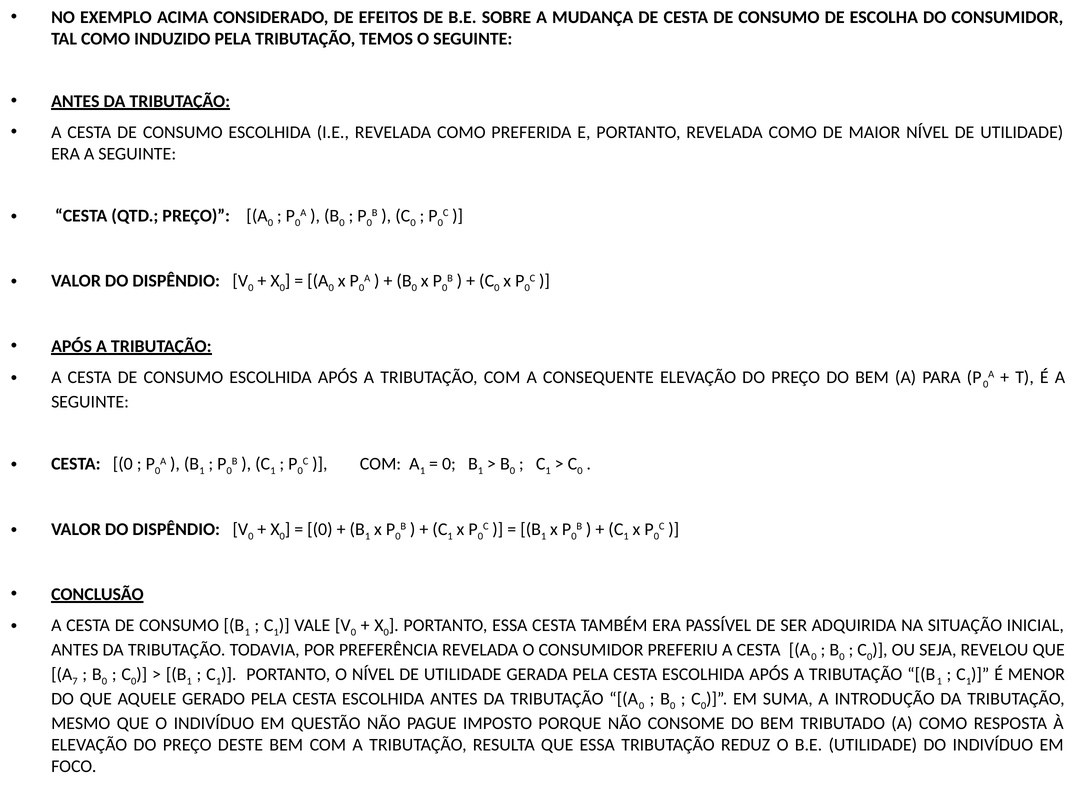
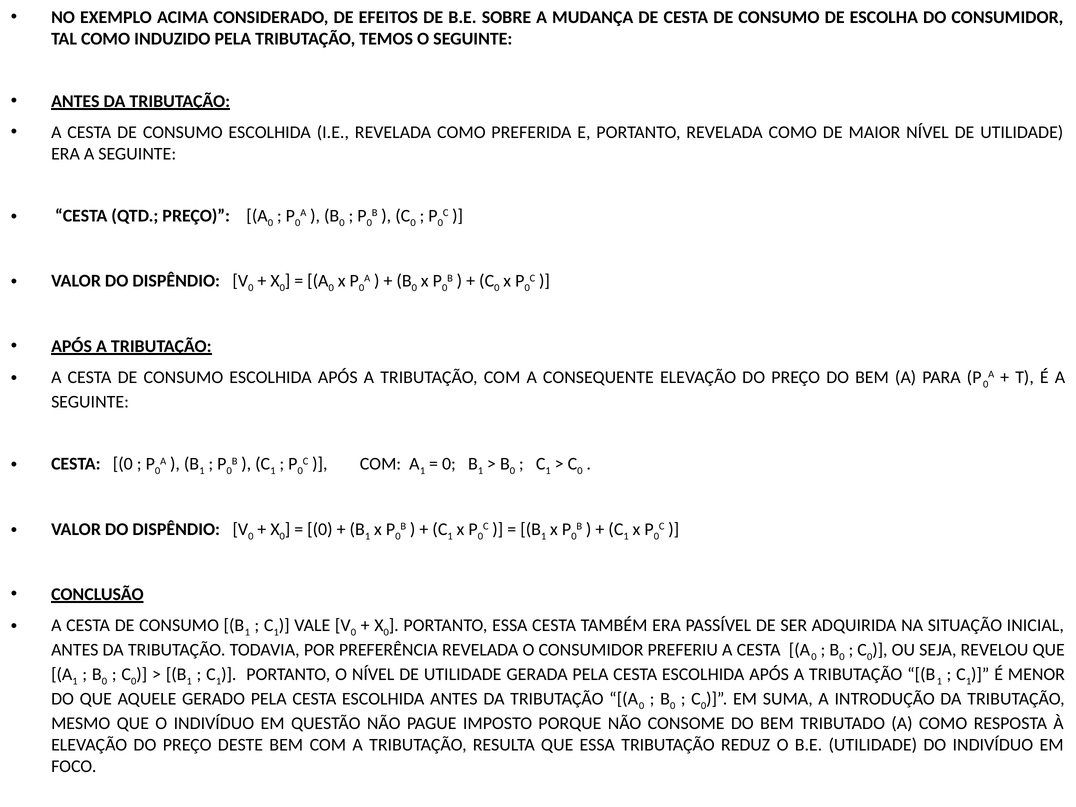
7 at (75, 681): 7 -> 1
